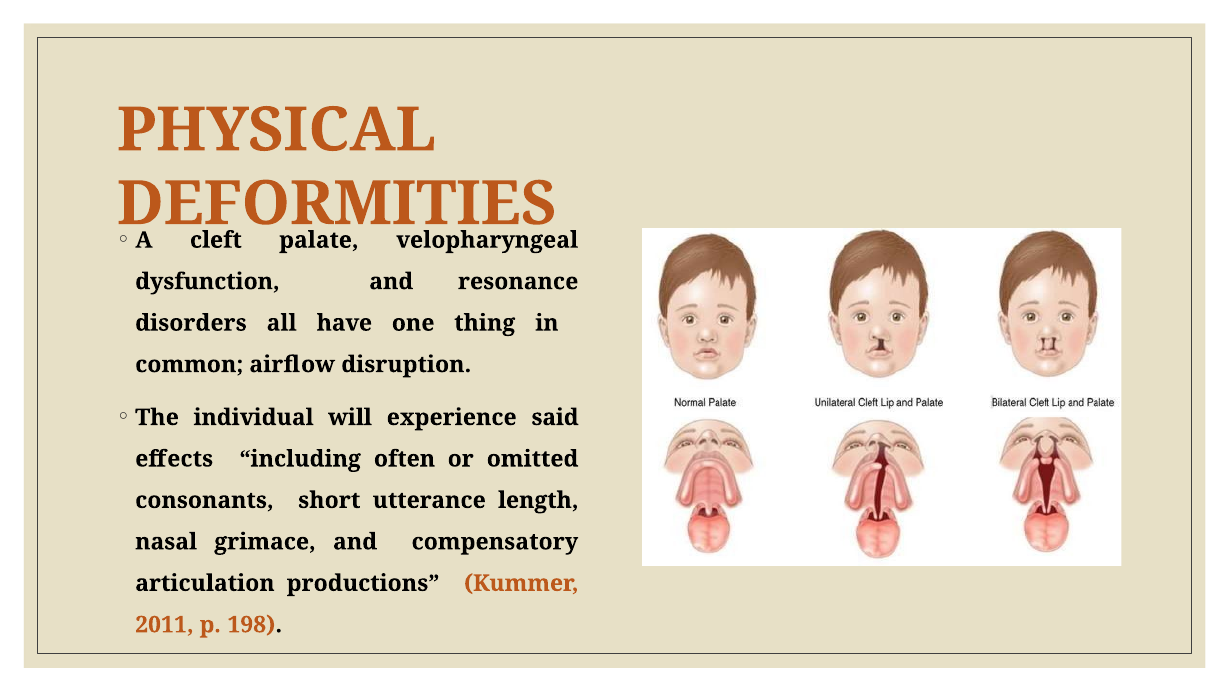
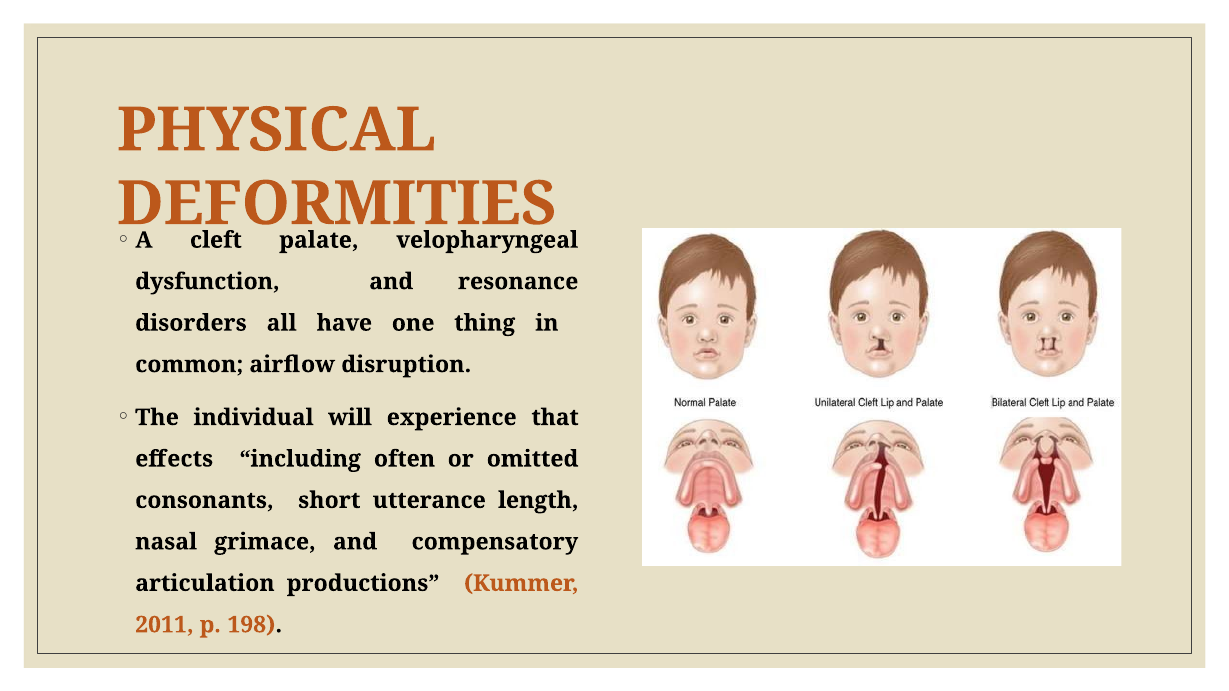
said: said -> that
